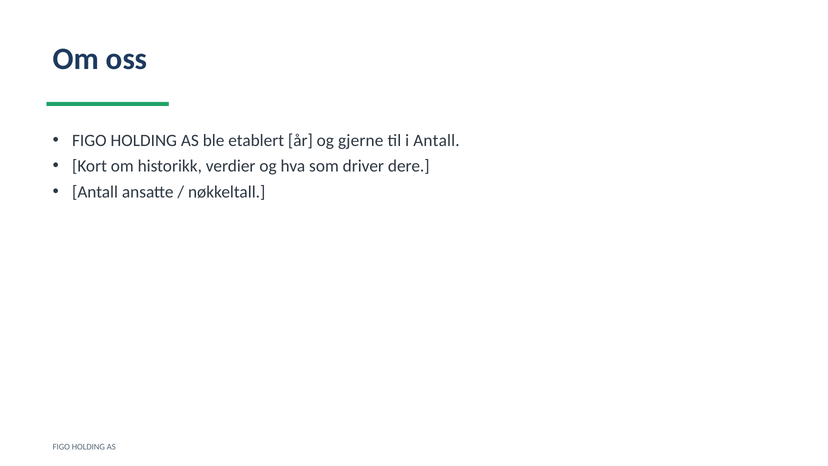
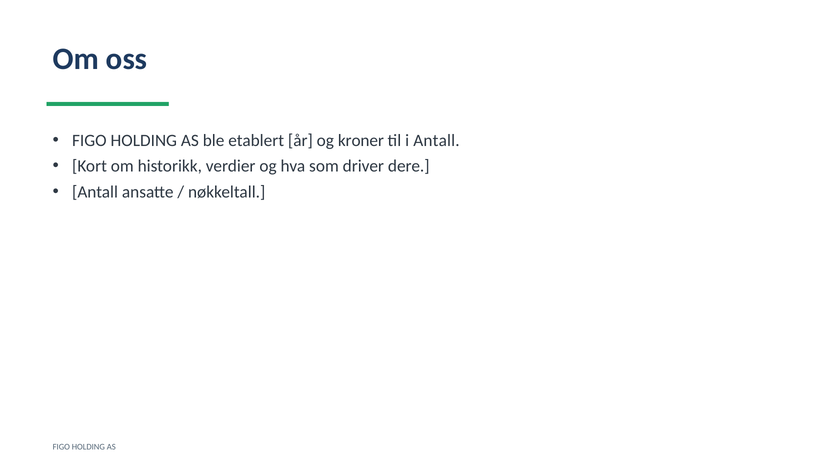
gjerne: gjerne -> kroner
